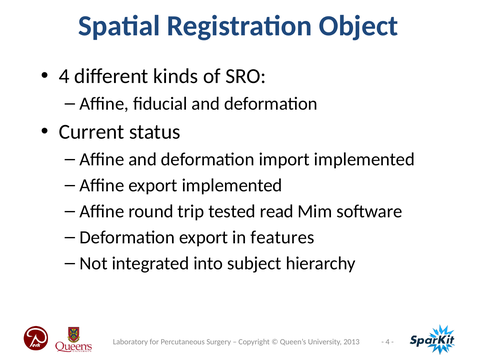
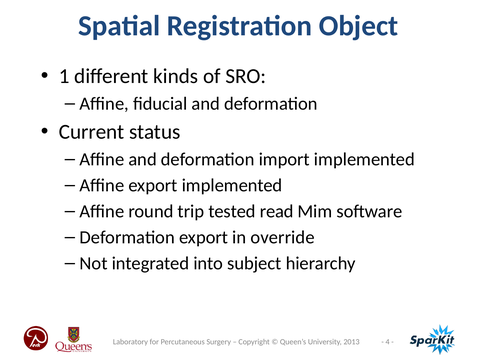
4 at (64, 76): 4 -> 1
features: features -> override
